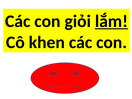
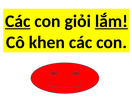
Các at (18, 21) underline: none -> present
